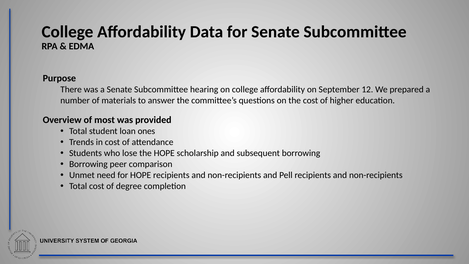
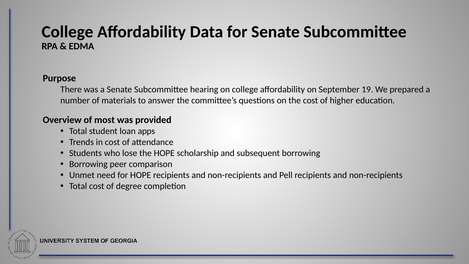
12: 12 -> 19
ones: ones -> apps
